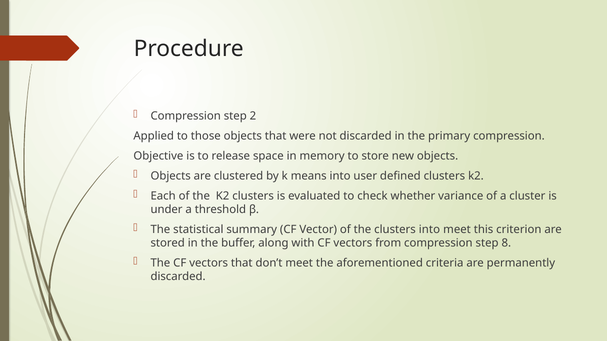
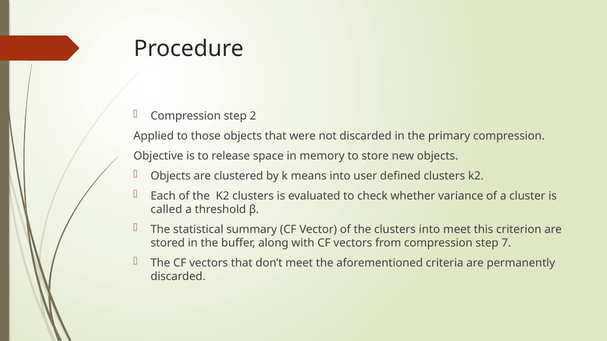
under: under -> called
8: 8 -> 7
